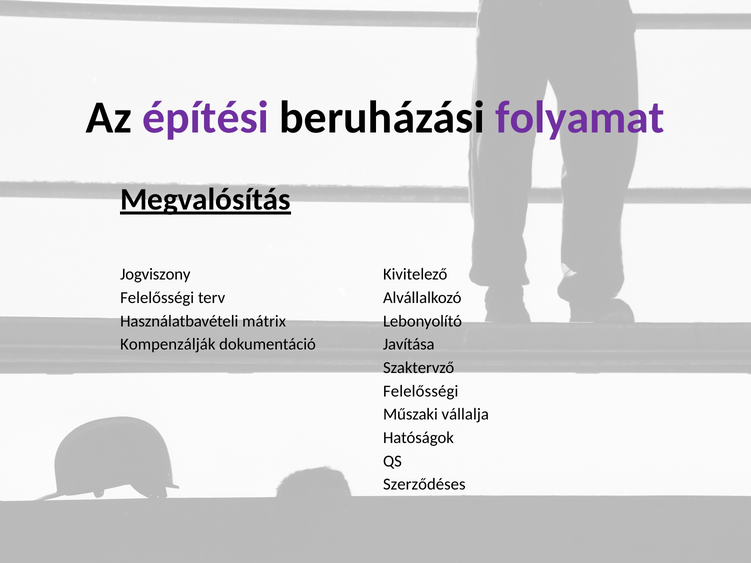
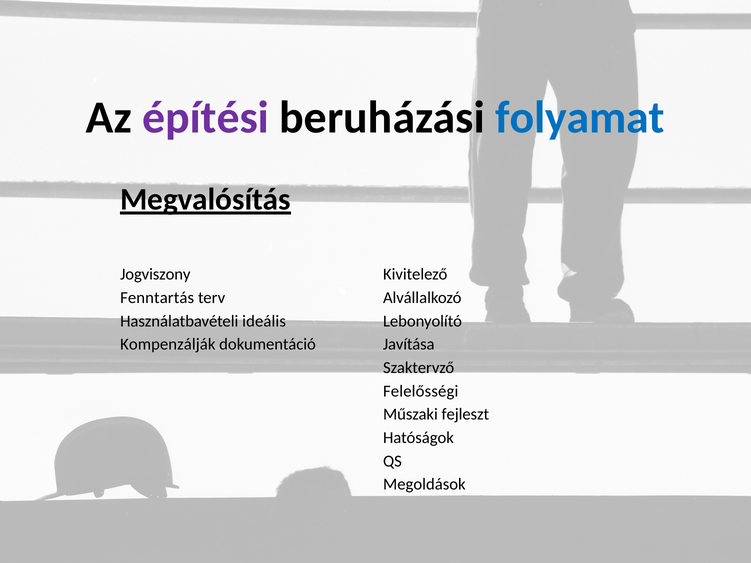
folyamat colour: purple -> blue
Felelősségi at (157, 298): Felelősségi -> Fenntartás
mátrix: mátrix -> ideális
vállalja: vállalja -> fejleszt
Szerződéses: Szerződéses -> Megoldások
